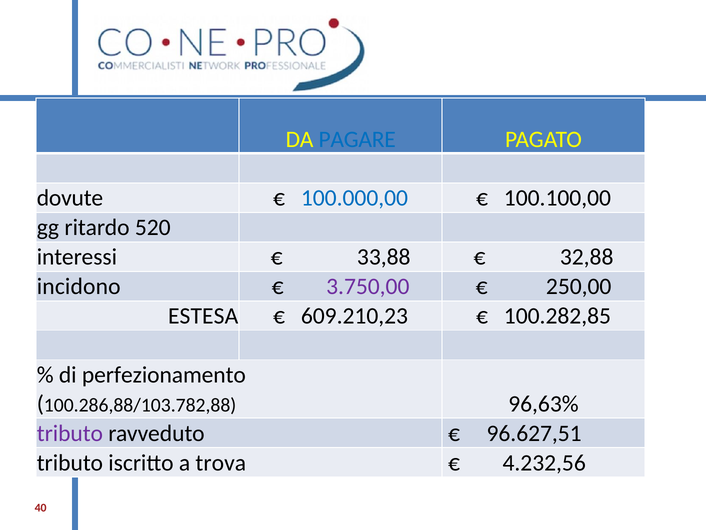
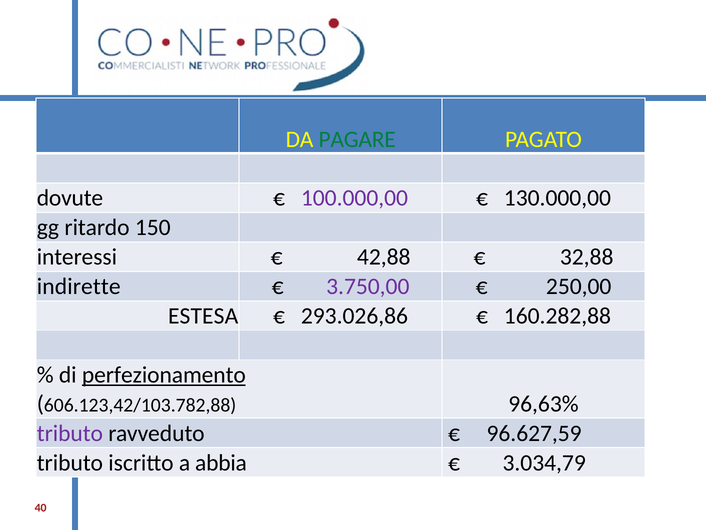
PAGARE colour: blue -> green
100.000,00 colour: blue -> purple
100.100,00: 100.100,00 -> 130.000,00
520: 520 -> 150
33,88: 33,88 -> 42,88
incidono: incidono -> indirette
609.210,23: 609.210,23 -> 293.026,86
100.282,85: 100.282,85 -> 160.282,88
perfezionamento underline: none -> present
100.286,88/103.782,88: 100.286,88/103.782,88 -> 606.123,42/103.782,88
96.627,51: 96.627,51 -> 96.627,59
trova: trova -> abbia
4.232,56: 4.232,56 -> 3.034,79
